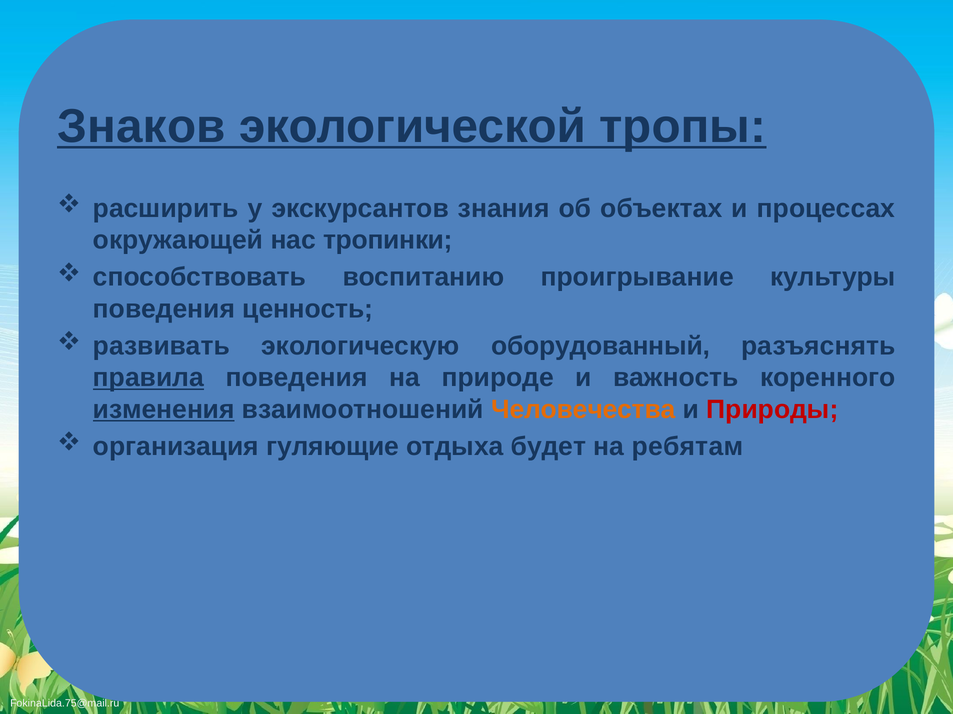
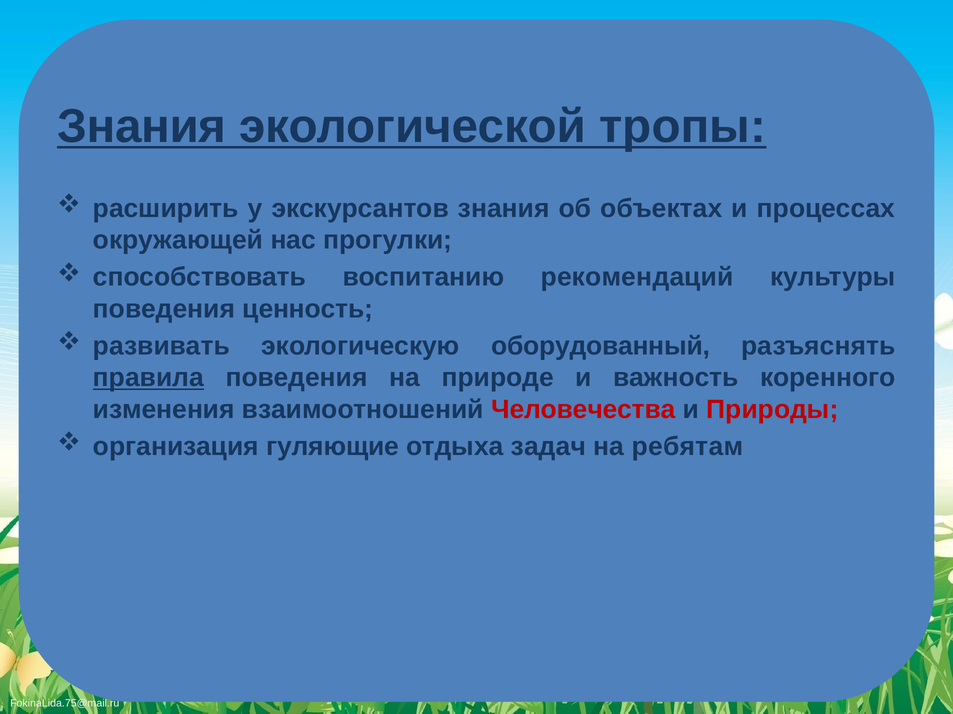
Знаков at (141, 126): Знаков -> Знания
тропинки: тропинки -> прогулки
проигрывание: проигрывание -> рекомендаций
изменения underline: present -> none
Человечества colour: orange -> red
будет: будет -> задач
